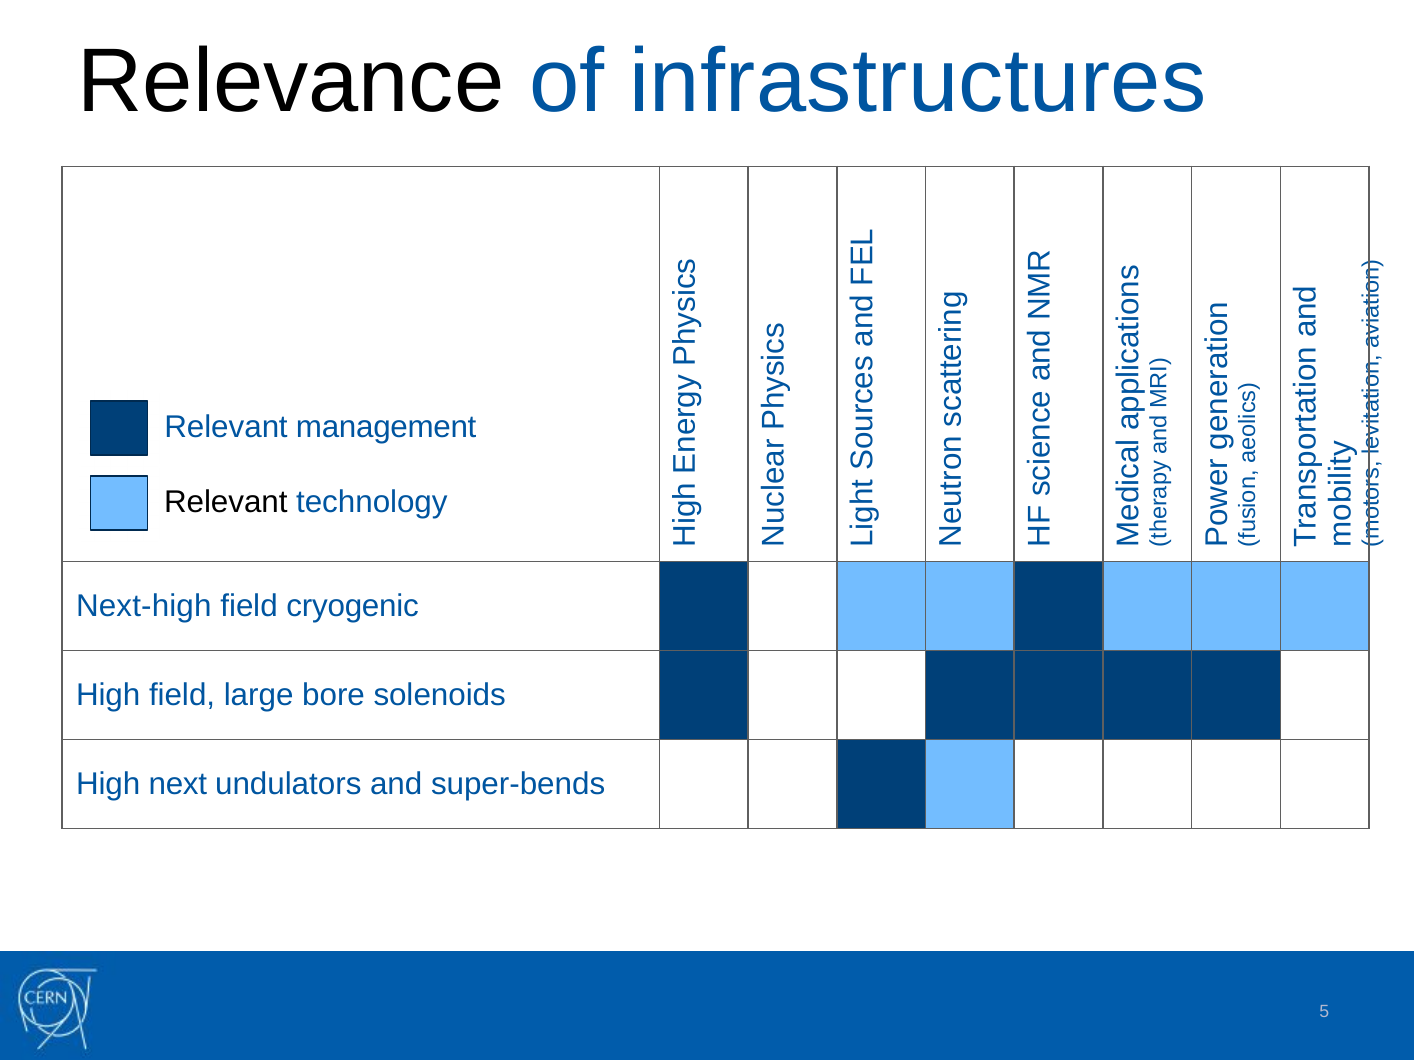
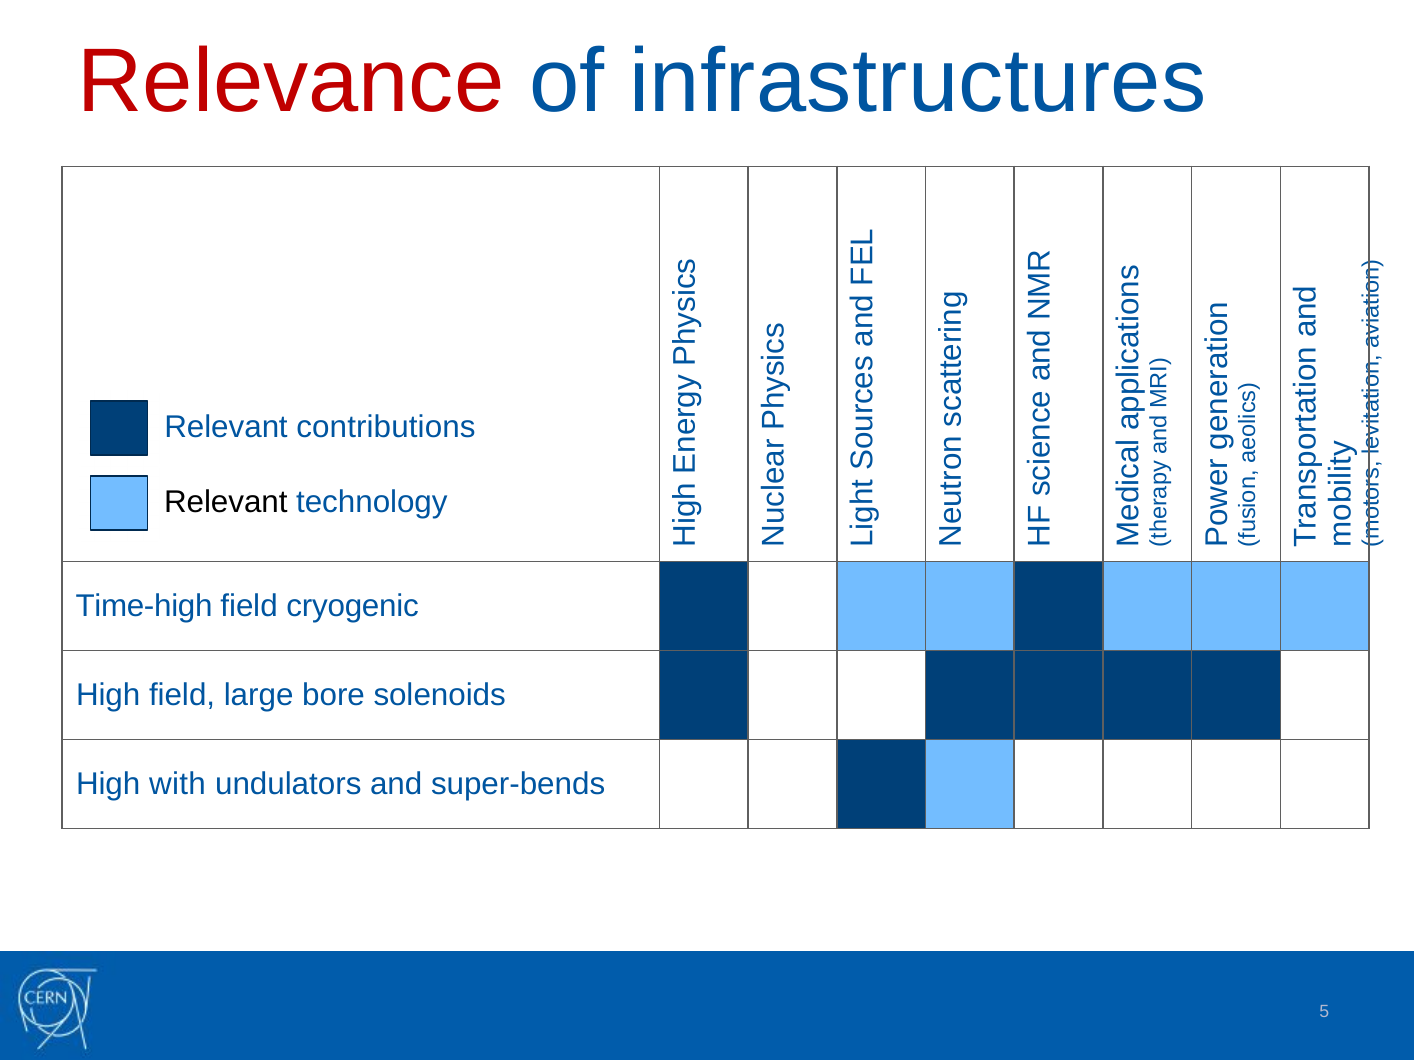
Relevance colour: black -> red
management: management -> contributions
Next-high: Next-high -> Time-high
next: next -> with
